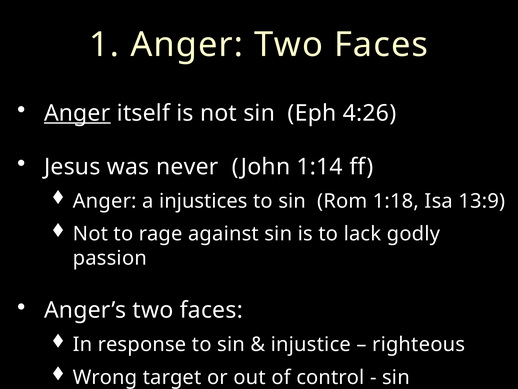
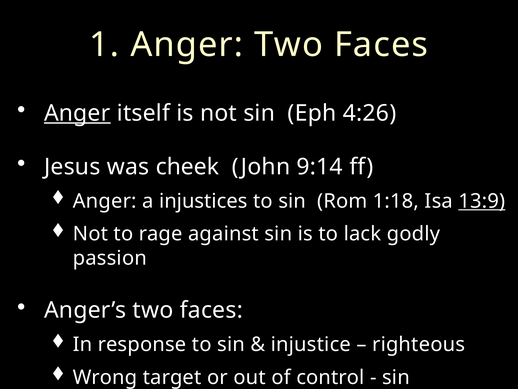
never: never -> cheek
1:14: 1:14 -> 9:14
13:9 underline: none -> present
